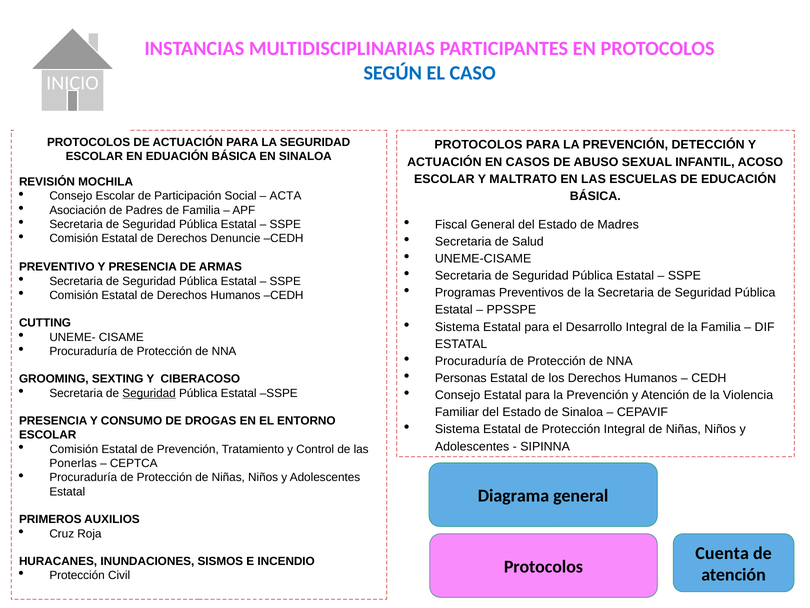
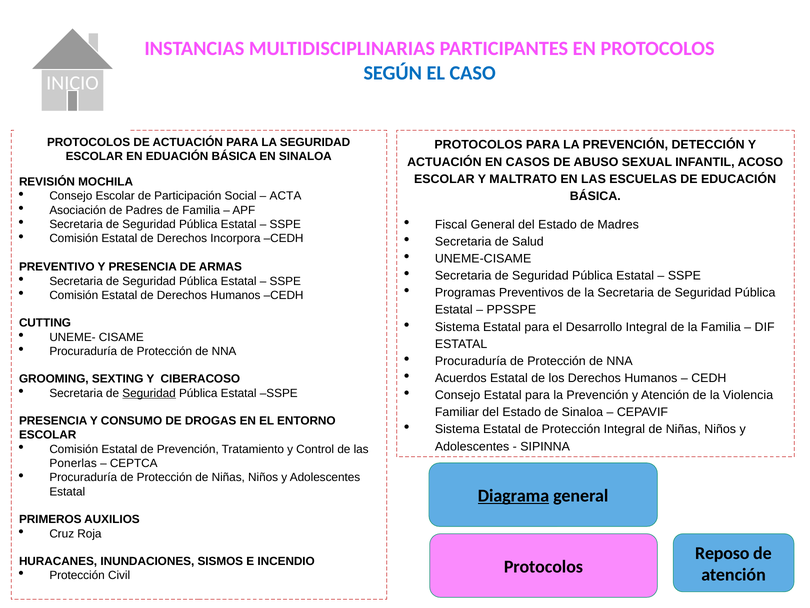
Denuncie: Denuncie -> Incorpora
Personas: Personas -> Acuerdos
Diagrama underline: none -> present
Cuenta: Cuenta -> Reposo
